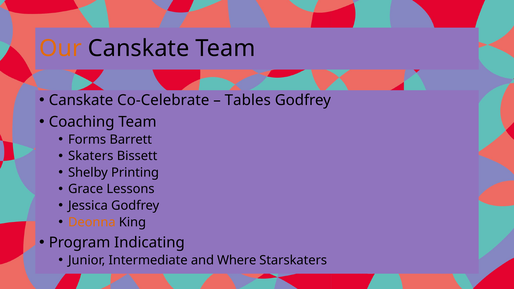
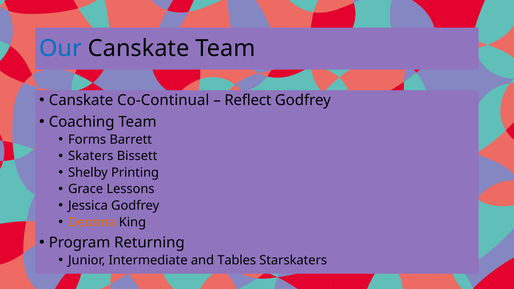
Our colour: orange -> blue
Co-Celebrate: Co-Celebrate -> Co-Continual
Tables: Tables -> Reflect
Indicating: Indicating -> Returning
Where: Where -> Tables
